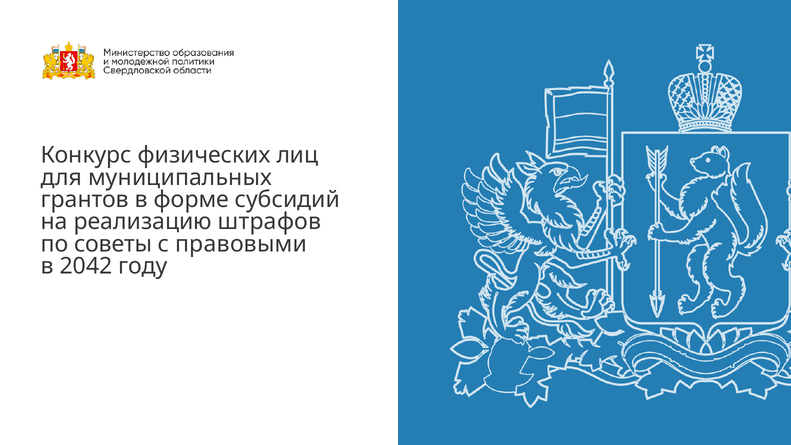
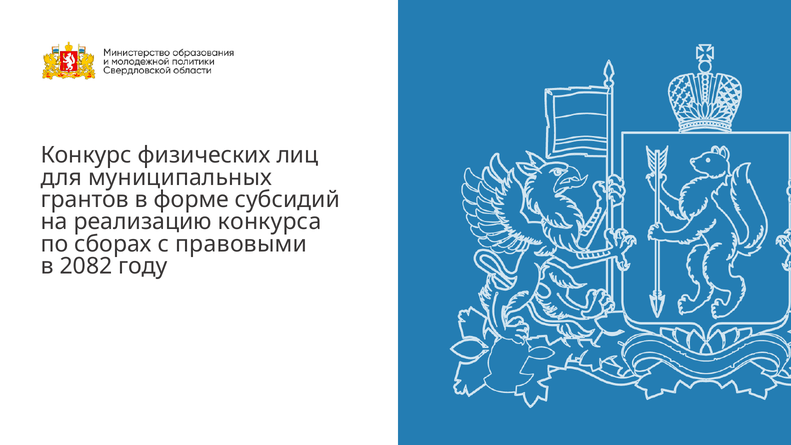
штрафов: штрафов -> конкурса
советы: советы -> сборах
2042: 2042 -> 2082
